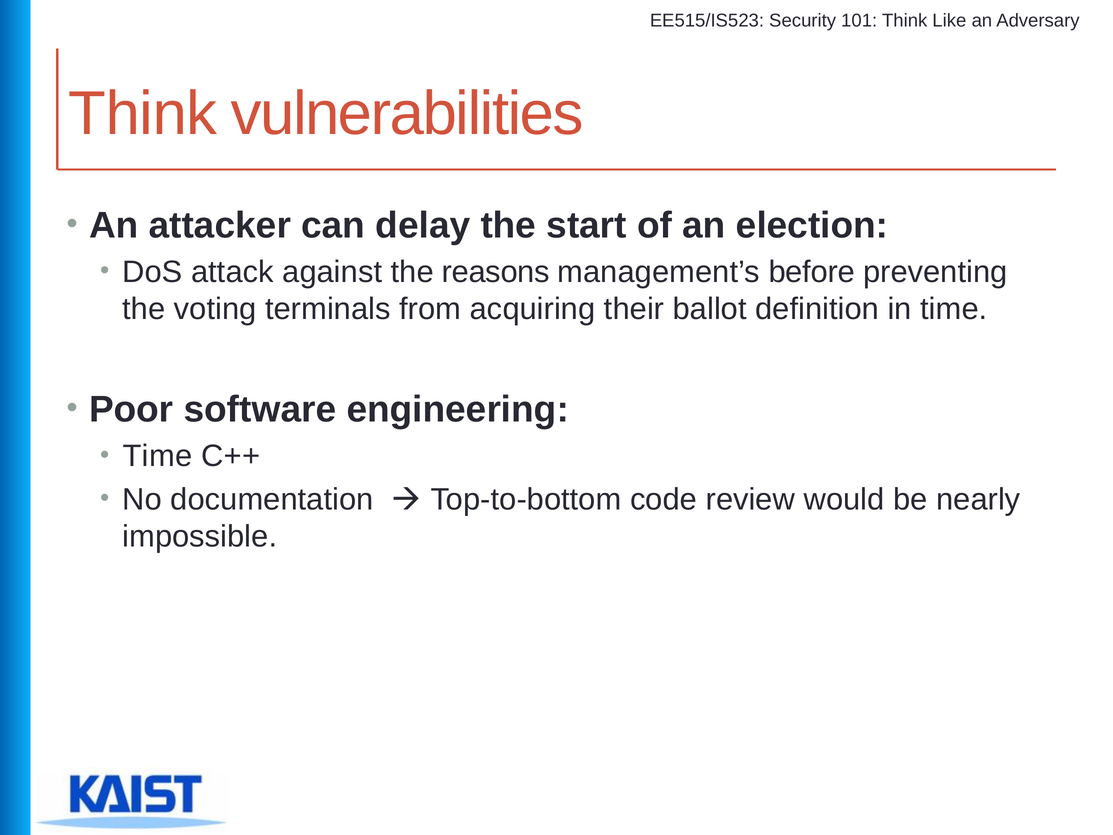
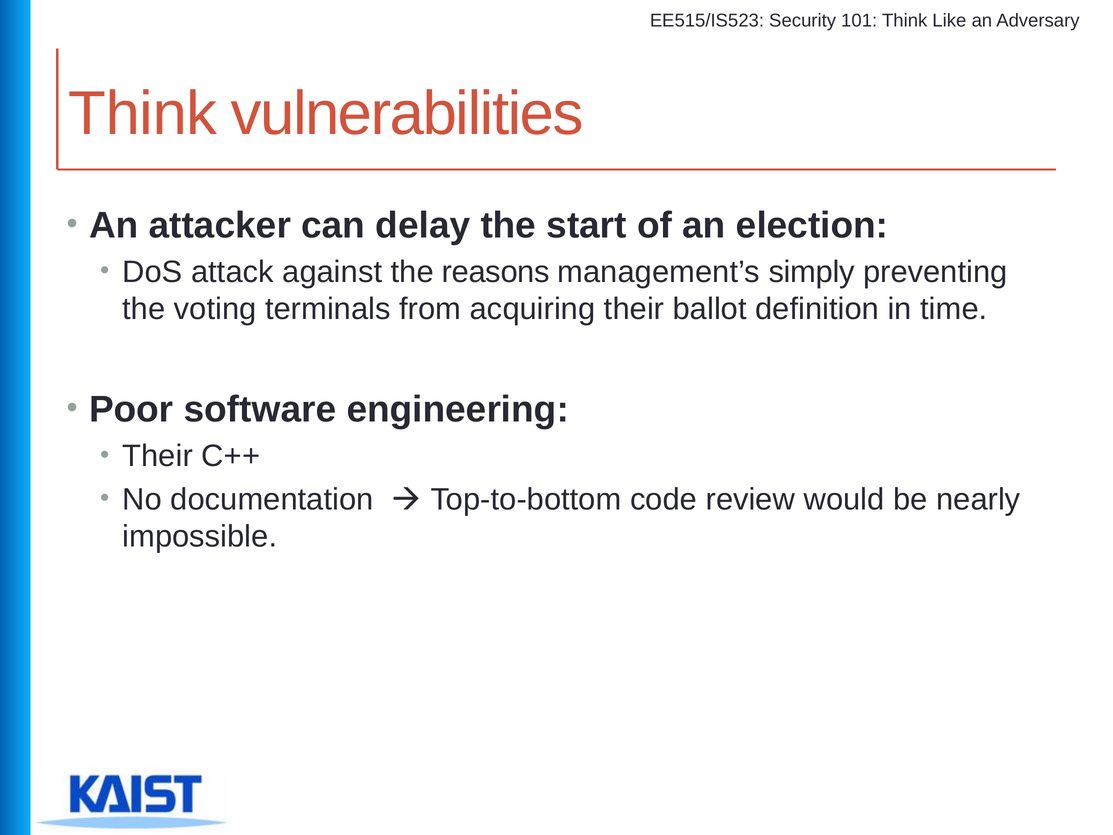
before: before -> simply
Time at (157, 456): Time -> Their
